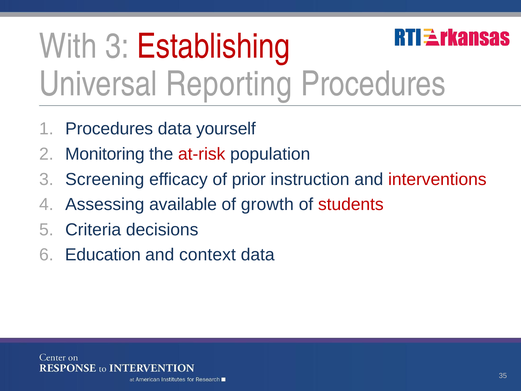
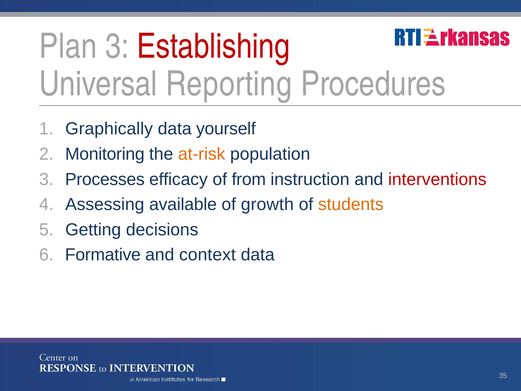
With: With -> Plan
Procedures at (109, 129): Procedures -> Graphically
at-risk colour: red -> orange
Screening: Screening -> Processes
prior: prior -> from
students colour: red -> orange
Criteria: Criteria -> Getting
Education: Education -> Formative
